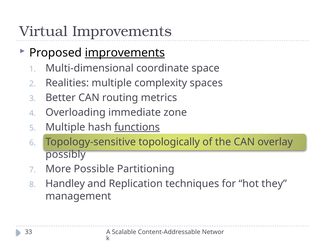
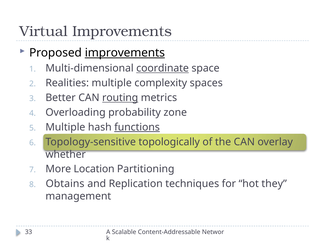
coordinate underline: none -> present
routing underline: none -> present
immediate: immediate -> probability
possibly: possibly -> whether
Possible: Possible -> Location
Handley: Handley -> Obtains
